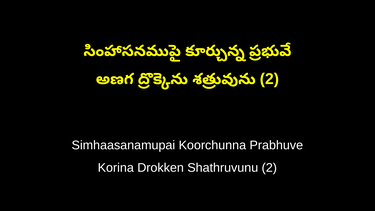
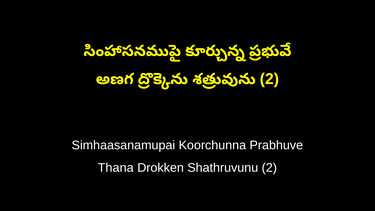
Korina: Korina -> Thana
